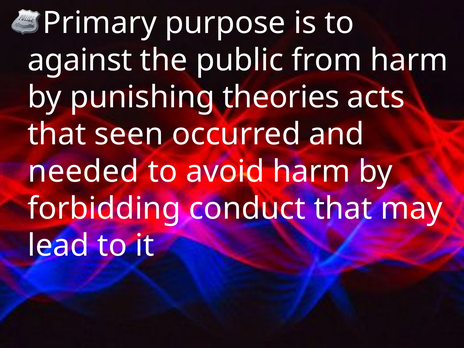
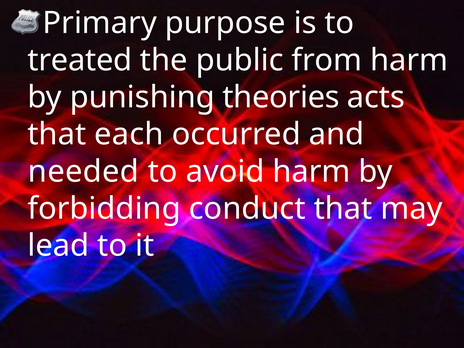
against: against -> treated
seen: seen -> each
